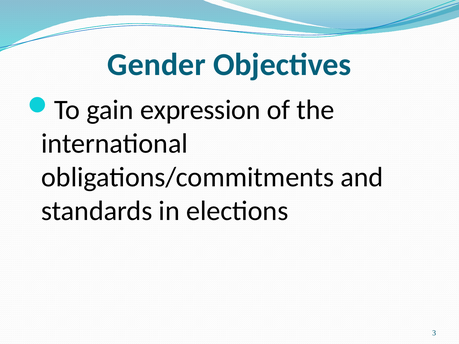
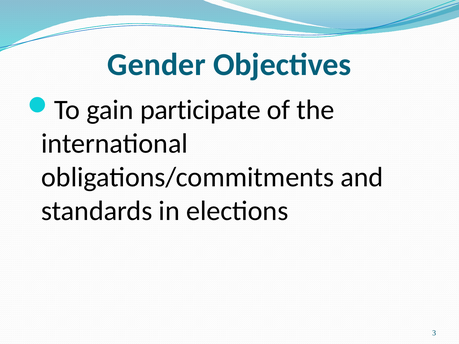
expression: expression -> participate
